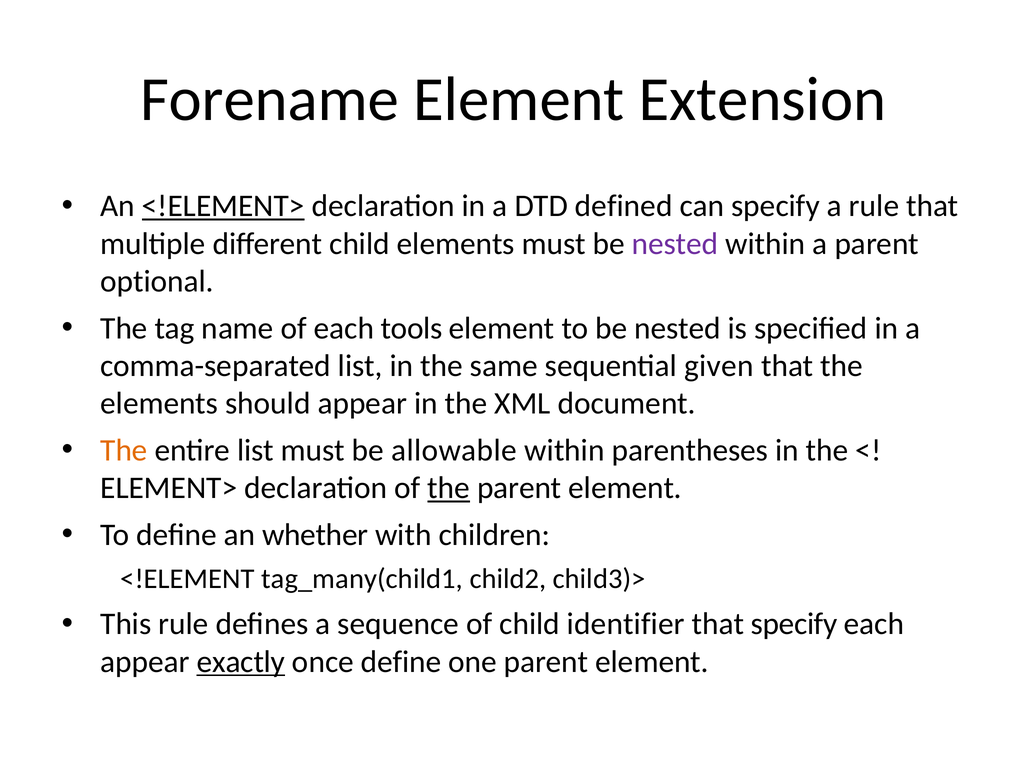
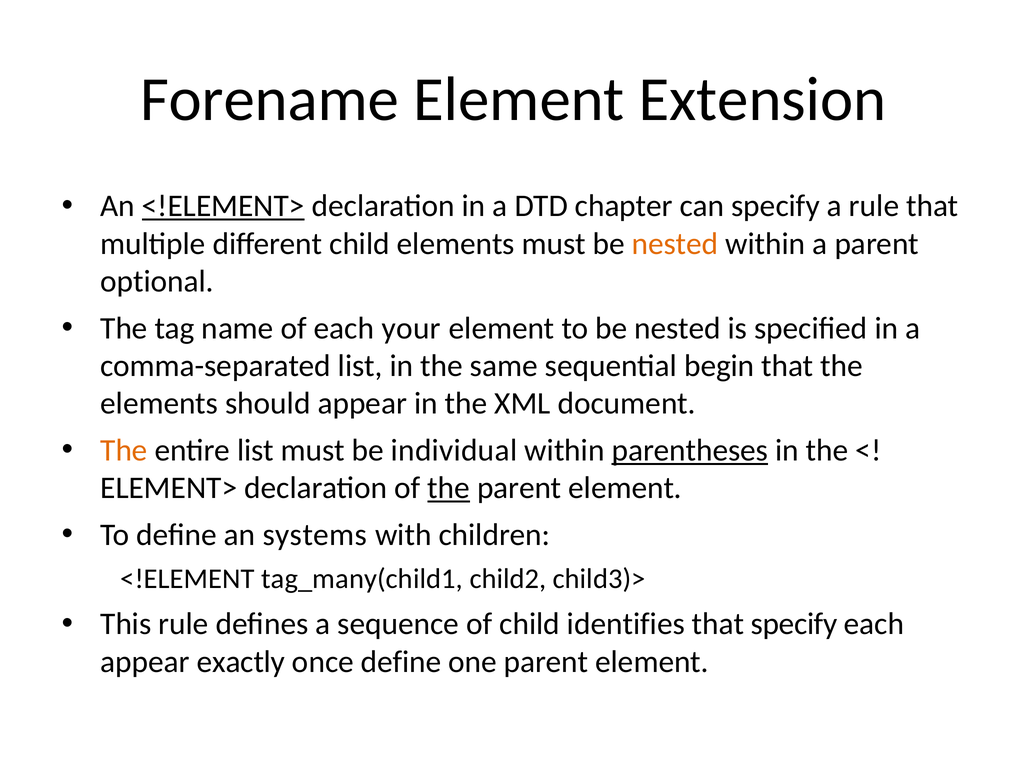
defined: defined -> chapter
nested at (675, 244) colour: purple -> orange
tools: tools -> your
given: given -> begin
allowable: allowable -> individual
parentheses underline: none -> present
whether: whether -> systems
identifier: identifier -> identifies
exactly underline: present -> none
